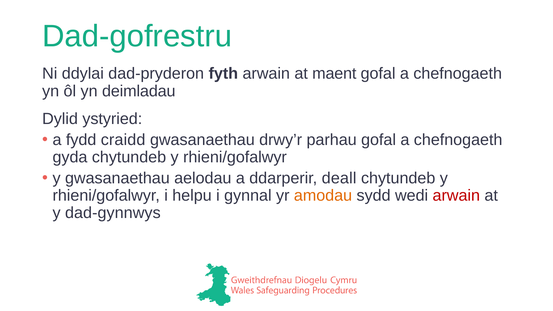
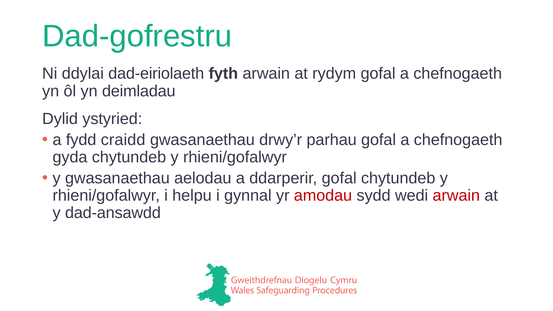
dad-pryderon: dad-pryderon -> dad-eiriolaeth
maent: maent -> rydym
ddarperir deall: deall -> gofal
amodau colour: orange -> red
dad-gynnwys: dad-gynnwys -> dad-ansawdd
